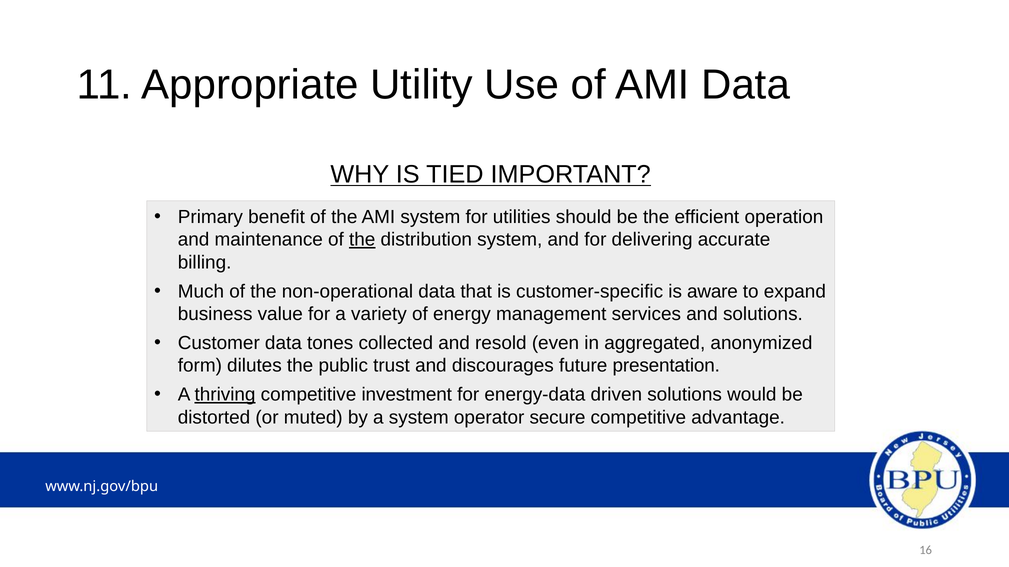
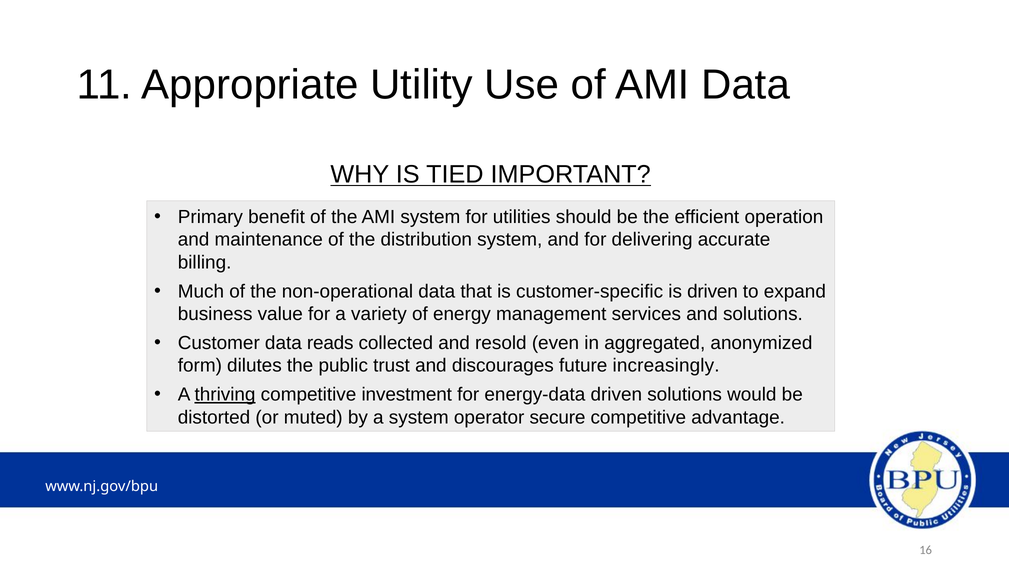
the at (362, 240) underline: present -> none
is aware: aware -> driven
tones: tones -> reads
presentation: presentation -> increasingly
